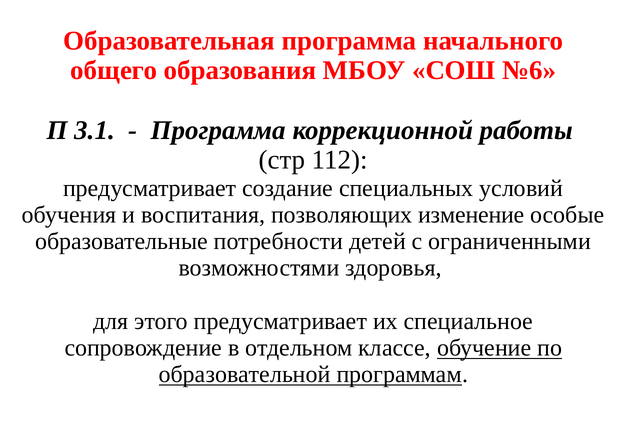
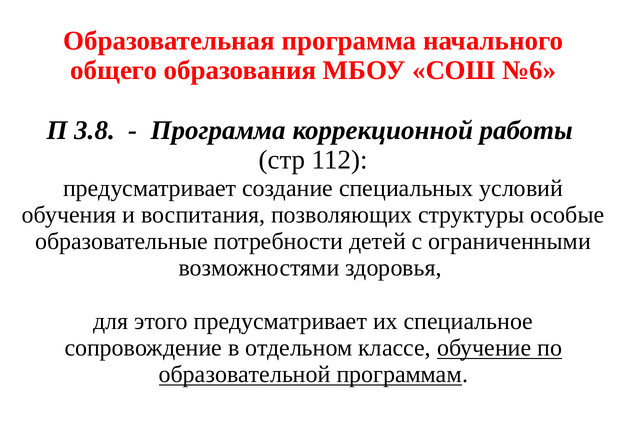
3.1: 3.1 -> 3.8
изменение: изменение -> структуры
